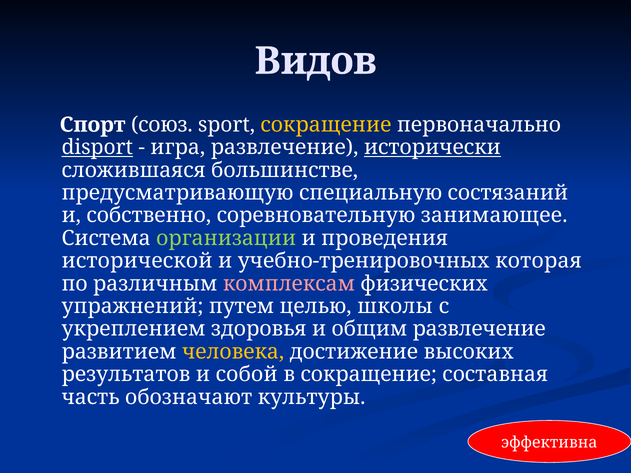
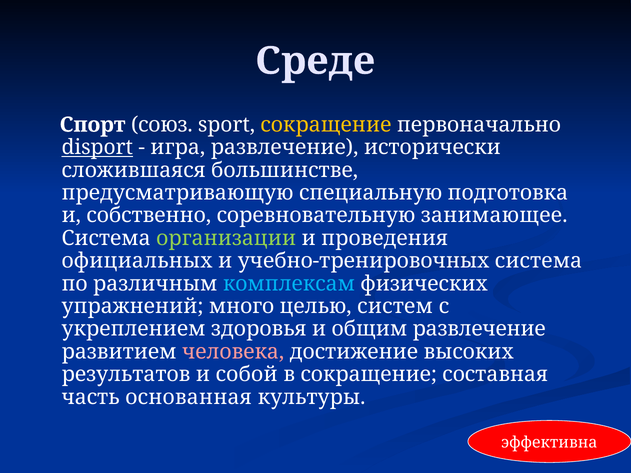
Видов: Видов -> Среде
исторически underline: present -> none
состязаний: состязаний -> подготовка
исторической: исторической -> официальных
учебно-тренировочных которая: которая -> система
комплексам colour: pink -> light blue
путем: путем -> много
школы: школы -> систем
человека colour: yellow -> pink
обозначают: обозначают -> основанная
